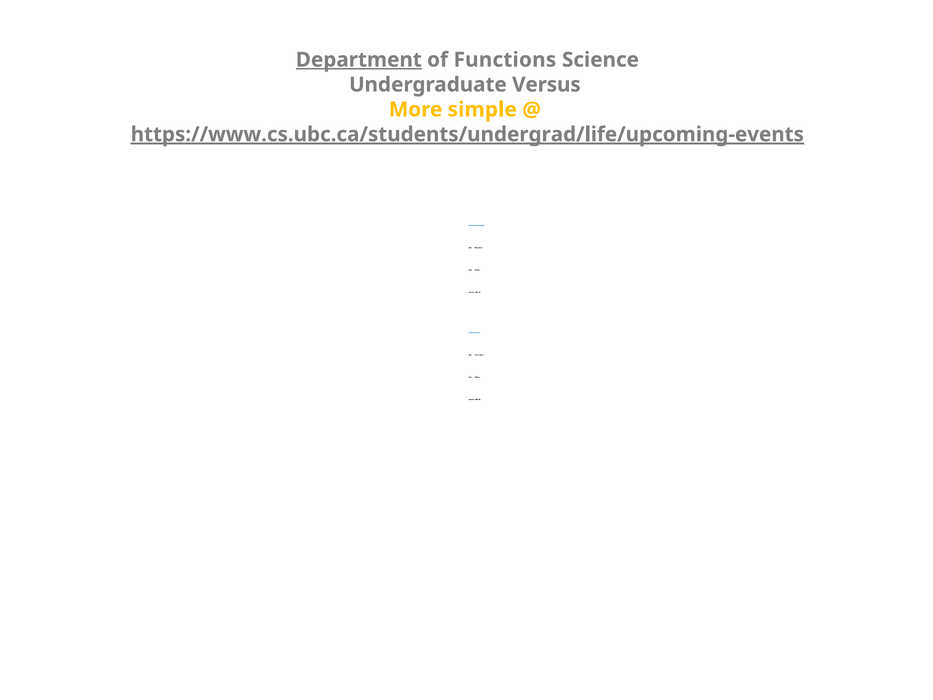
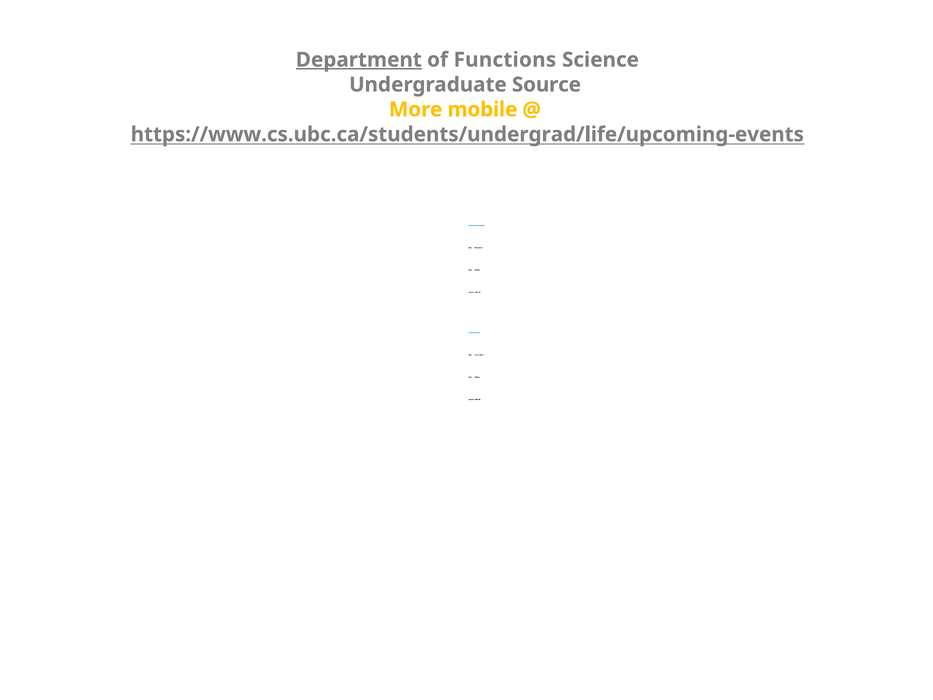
Versus: Versus -> Source
simple: simple -> mobile
https://www.cs.ubc.ca/students/undergrad/life/upcoming-events underline: present -> none
